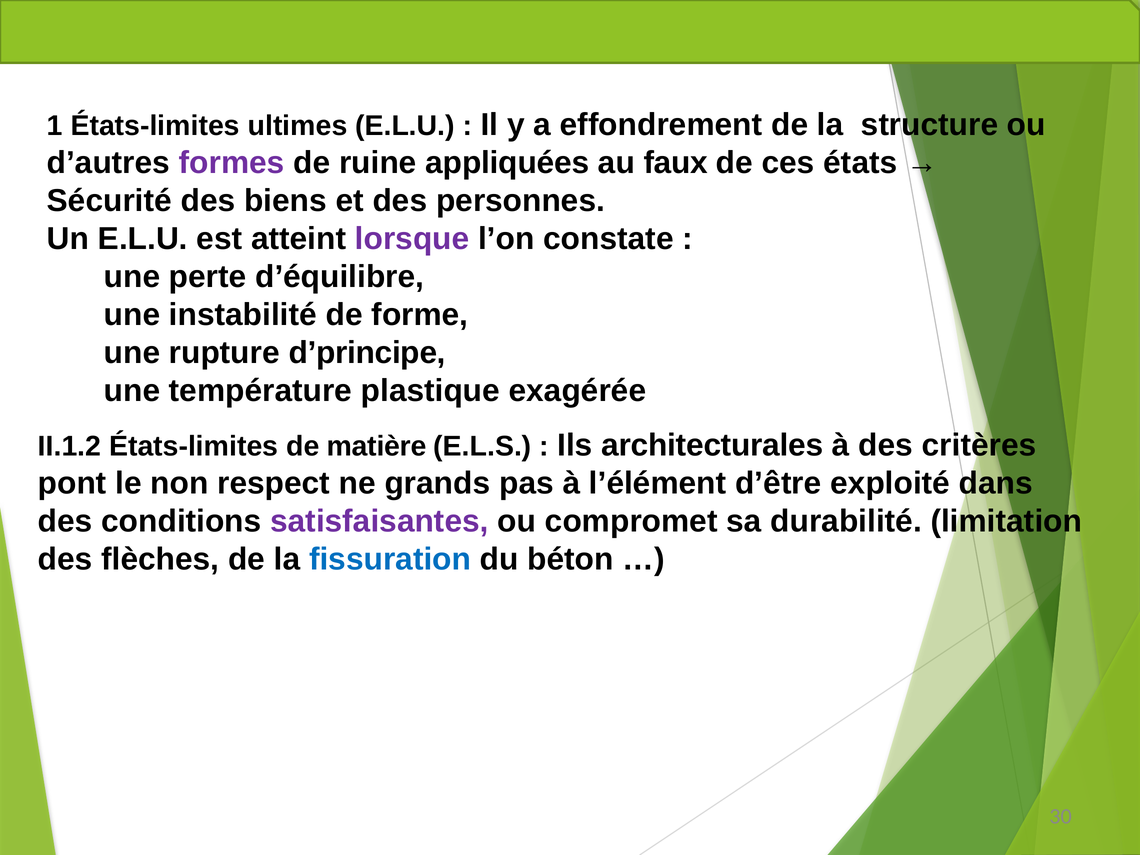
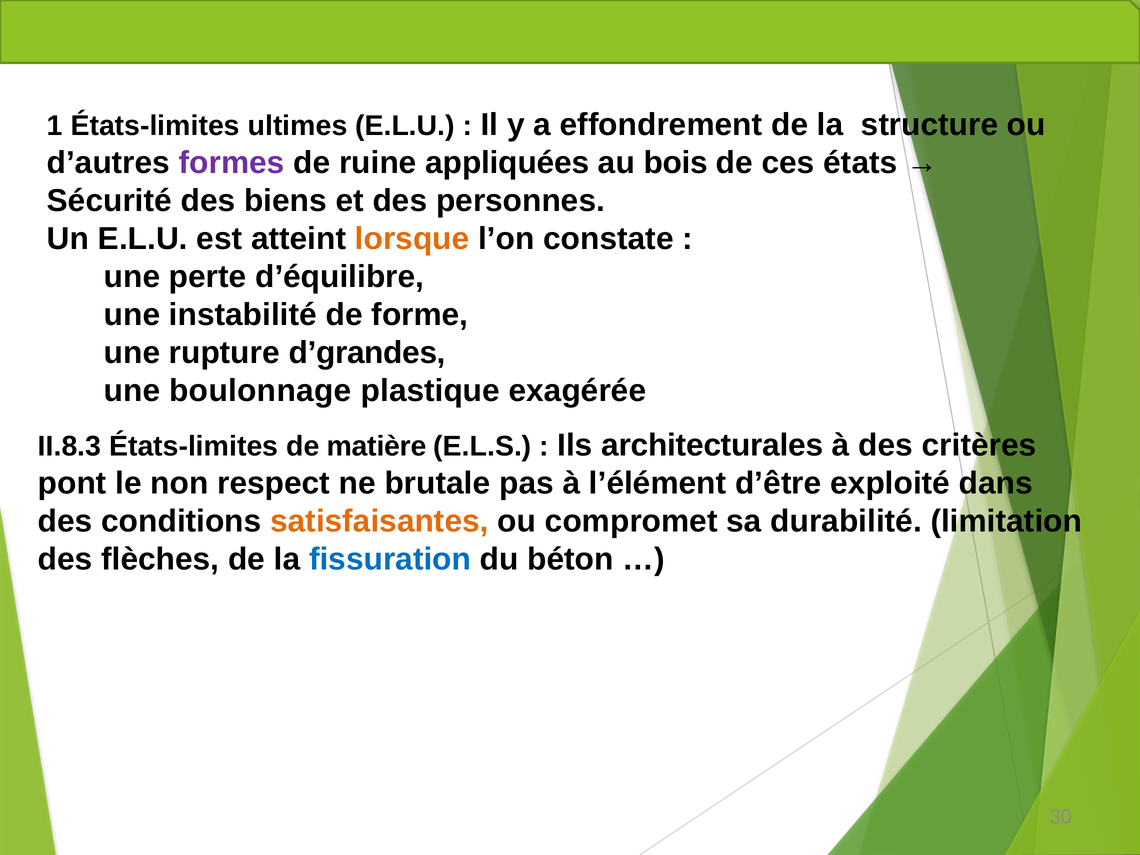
faux: faux -> bois
lorsque colour: purple -> orange
d’principe: d’principe -> d’grandes
température: température -> boulonnage
II.1.2: II.1.2 -> II.8.3
grands: grands -> brutale
satisfaisantes colour: purple -> orange
